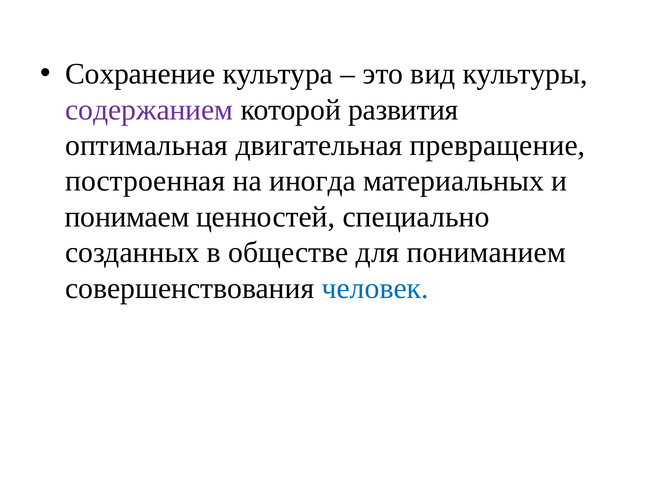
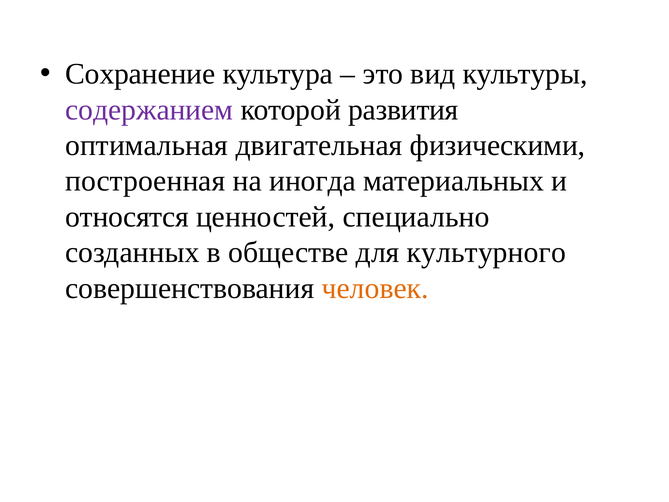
превращение: превращение -> физическими
понимаем: понимаем -> относятся
пониманием: пониманием -> культурного
человек colour: blue -> orange
